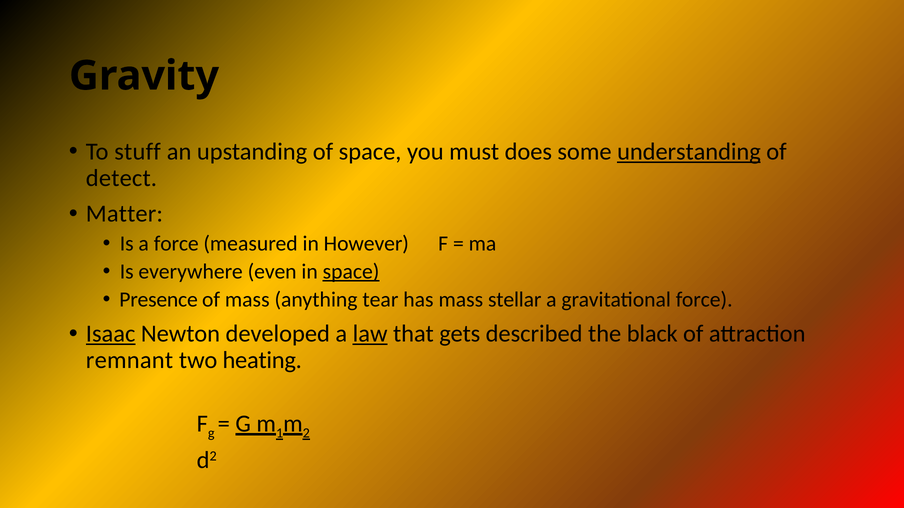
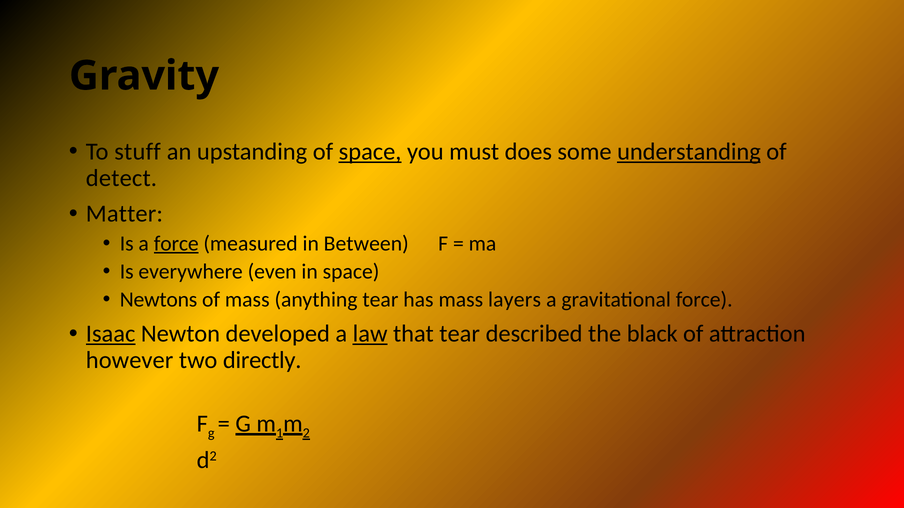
space at (370, 152) underline: none -> present
force at (176, 244) underline: none -> present
However: However -> Between
space at (351, 272) underline: present -> none
Presence: Presence -> Newtons
stellar: stellar -> layers
that gets: gets -> tear
remnant: remnant -> however
heating: heating -> directly
